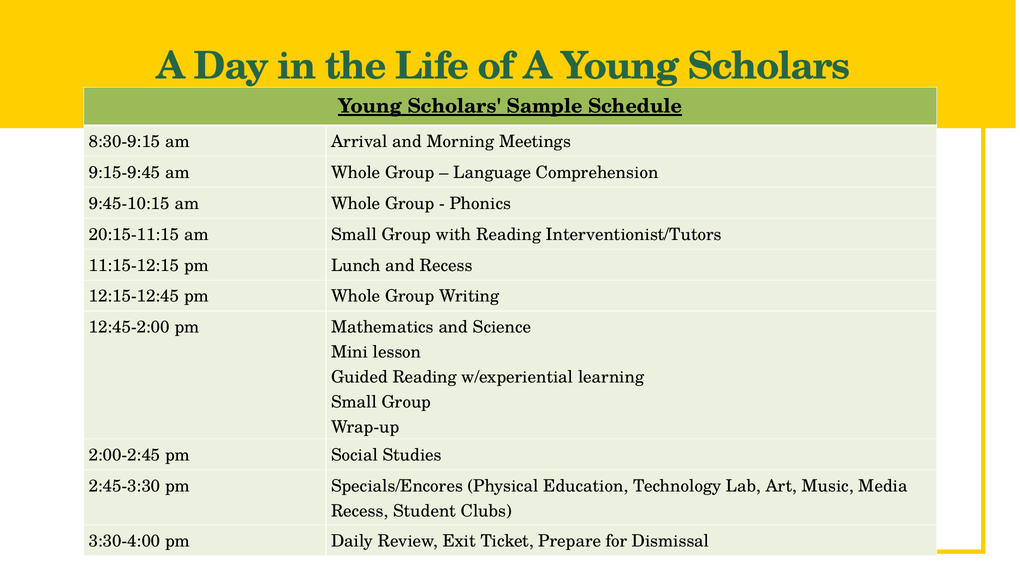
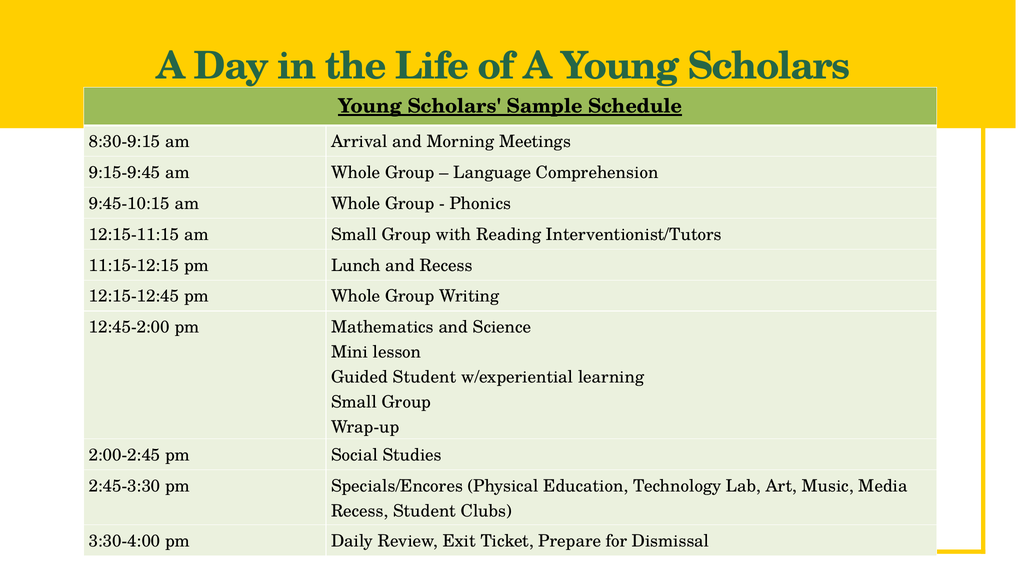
20:15-11:15: 20:15-11:15 -> 12:15-11:15
Guided Reading: Reading -> Student
